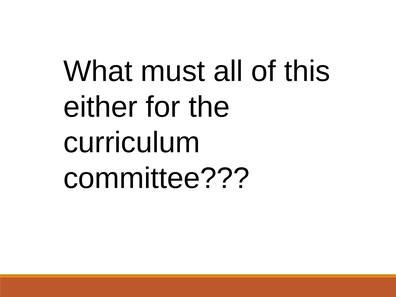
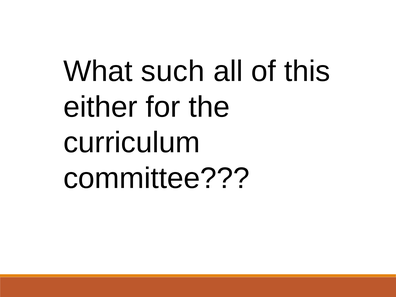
must: must -> such
